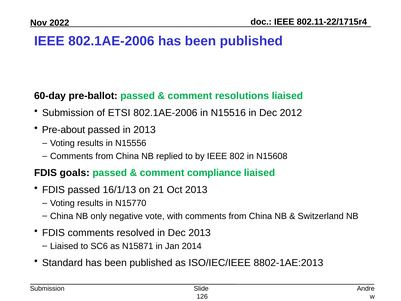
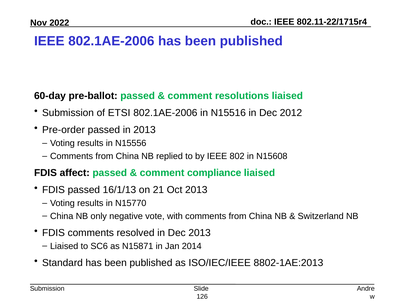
Pre-about: Pre-about -> Pre-order
goals: goals -> affect
